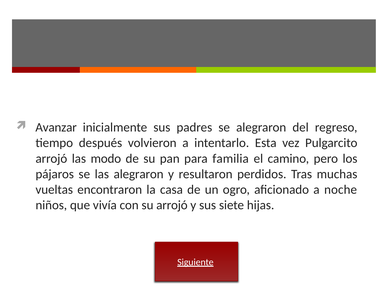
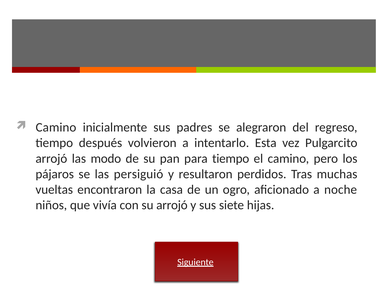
Avanzar at (56, 127): Avanzar -> Camino
para familia: familia -> tiempo
las alegraron: alegraron -> persiguió
